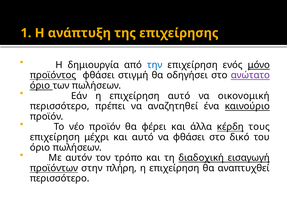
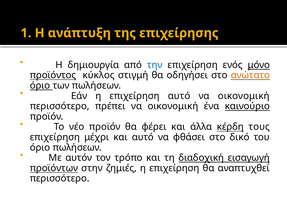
προϊόντος φθάσει: φθάσει -> κύκλος
ανώτατο colour: purple -> orange
πρέπει να αναζητηθεί: αναζητηθεί -> οικονομική
πλήρη: πλήρη -> ζημιές
